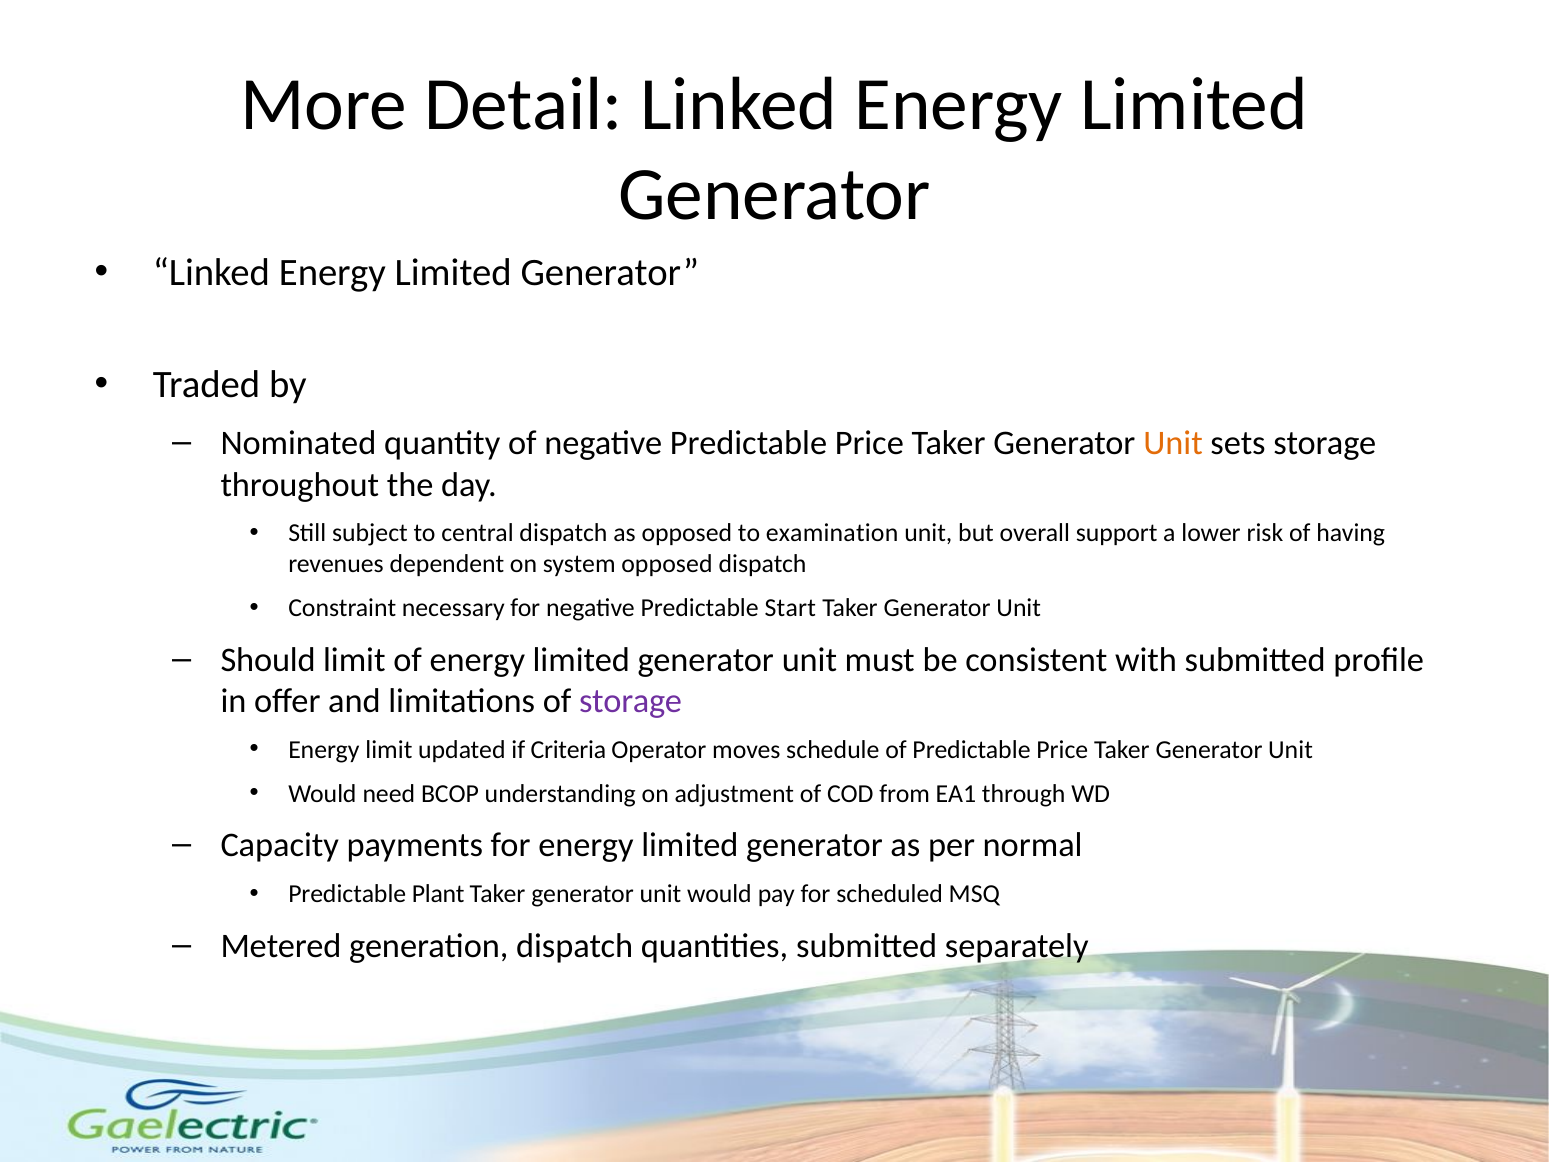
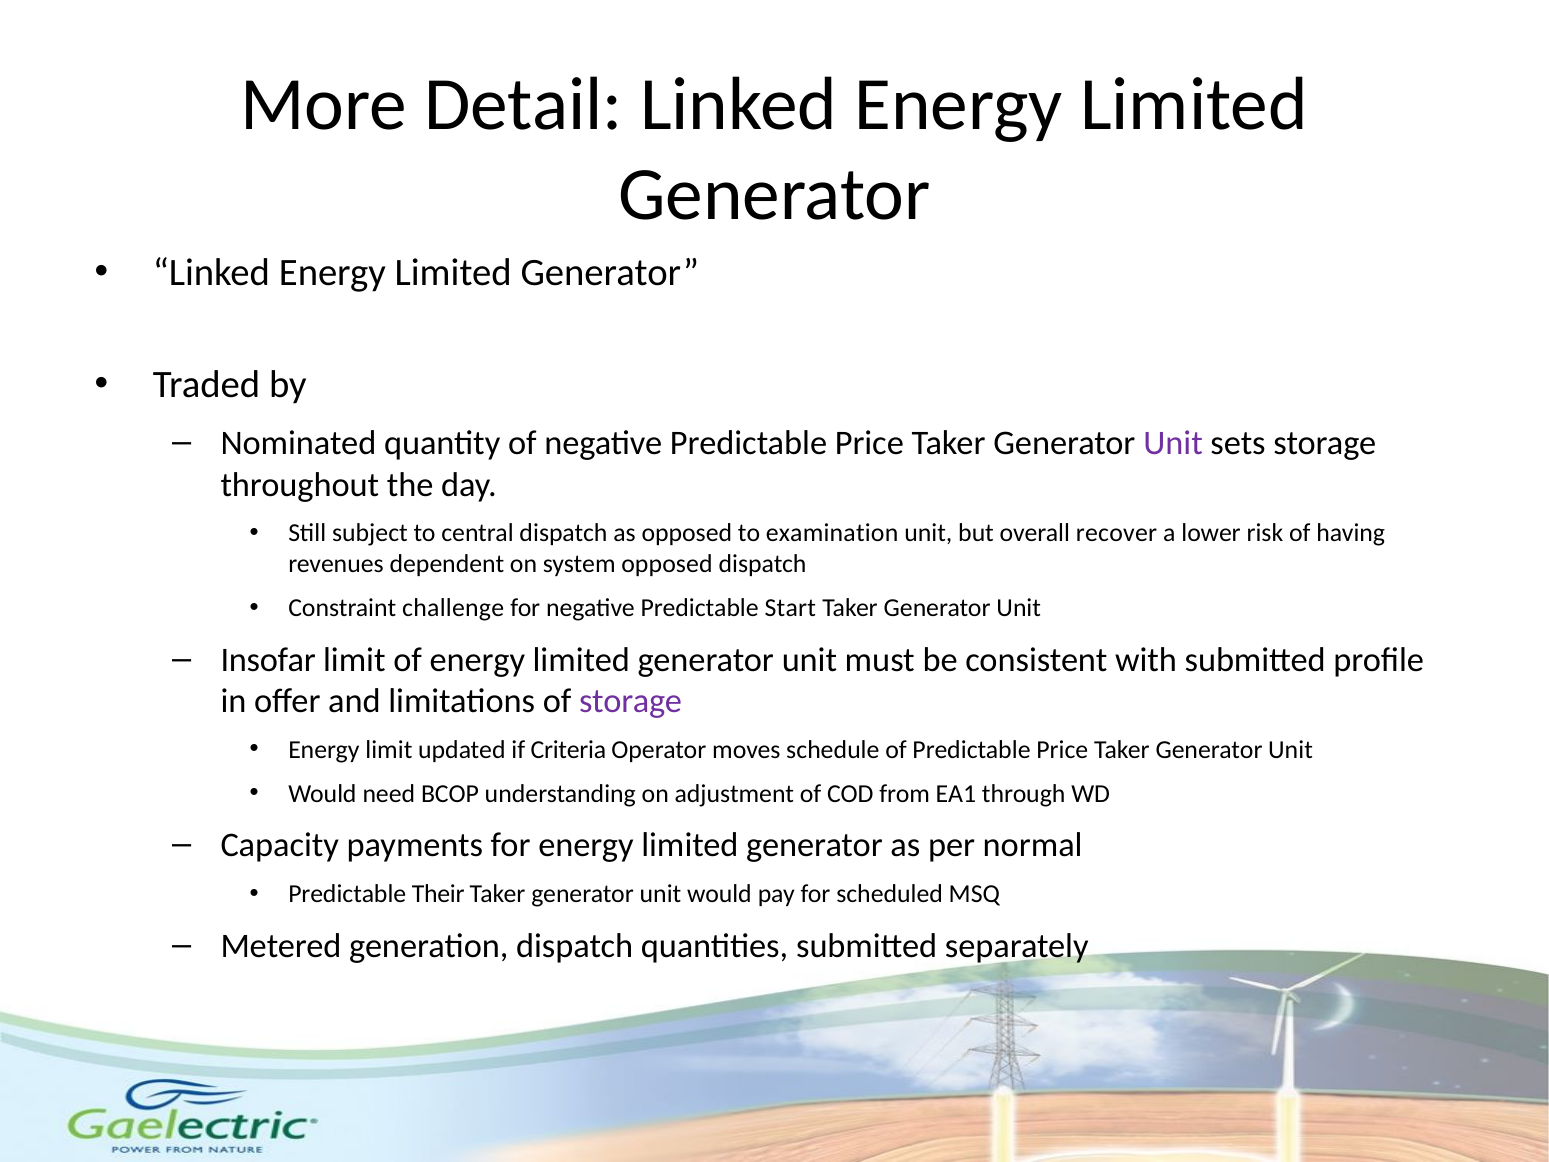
Unit at (1173, 443) colour: orange -> purple
support: support -> recover
necessary: necessary -> challenge
Should: Should -> Insofar
Plant: Plant -> Their
